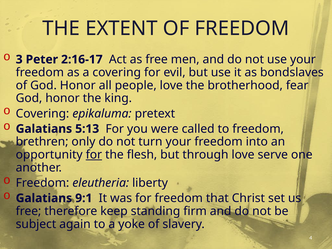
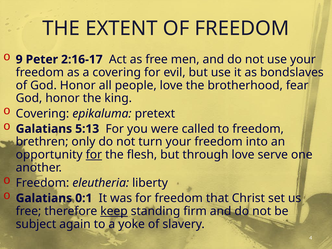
3: 3 -> 9
9:1: 9:1 -> 0:1
keep underline: none -> present
